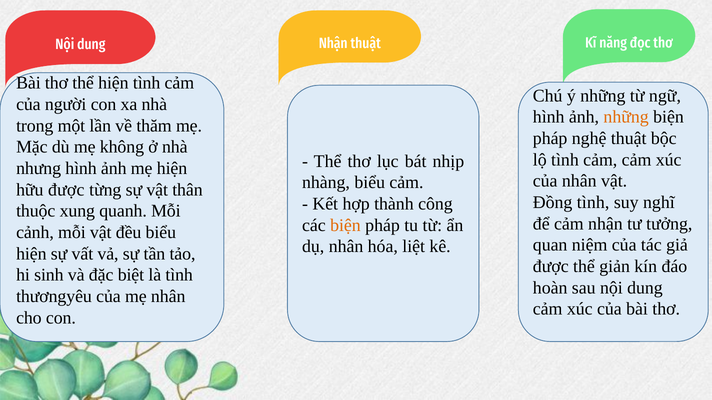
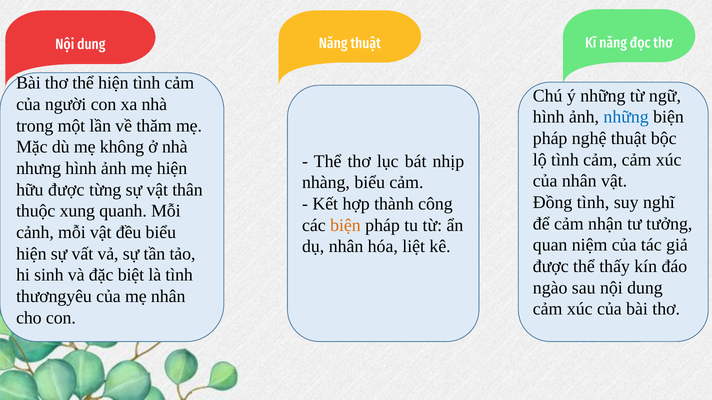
dung Nhận: Nhận -> Năng
những at (626, 117) colour: orange -> blue
giản: giản -> thấy
hoàn: hoàn -> ngào
